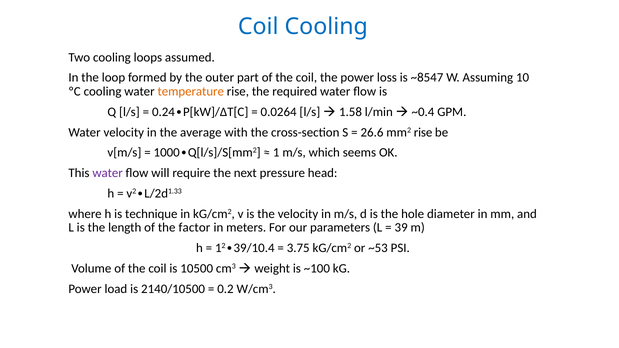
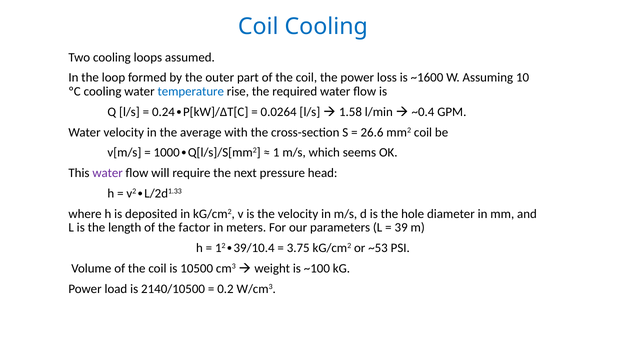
~8547: ~8547 -> ~1600
temperature colour: orange -> blue
mm2 rise: rise -> coil
technique: technique -> deposited
